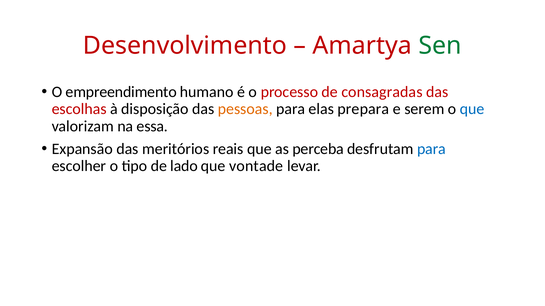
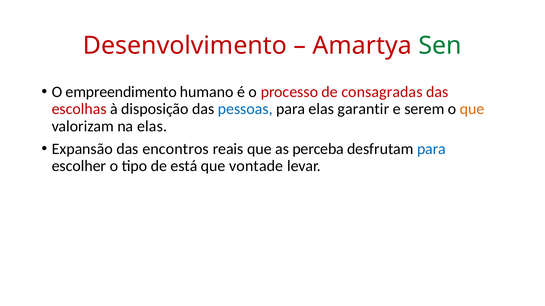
pessoas colour: orange -> blue
prepara: prepara -> garantir
que at (472, 109) colour: blue -> orange
na essa: essa -> elas
meritórios: meritórios -> encontros
lado: lado -> está
